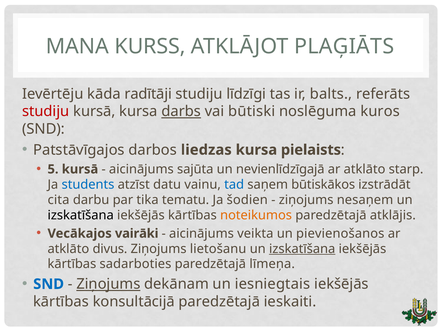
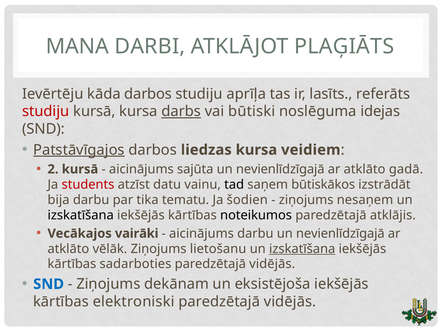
KURSS: KURSS -> DARBI
kāda radītāji: radītāji -> darbos
līdzīgi: līdzīgi -> aprīļa
balts: balts -> lasīts
kuros: kuros -> idejas
Patstāvīgajos underline: none -> present
pielaists: pielaists -> veidiem
5: 5 -> 2
starp: starp -> gadā
students colour: blue -> red
tad colour: blue -> black
cita: cita -> bija
noteikumos colour: orange -> black
aicinājums veikta: veikta -> darbu
pievienošanos at (340, 234): pievienošanos -> nevienlīdzīgajā
divus: divus -> vēlāk
līmeņa at (272, 264): līmeņa -> vidējās
Ziņojums at (108, 285) underline: present -> none
iesniegtais: iesniegtais -> eksistējoša
konsultācijā: konsultācijā -> elektroniski
ieskaiti at (290, 302): ieskaiti -> vidējās
